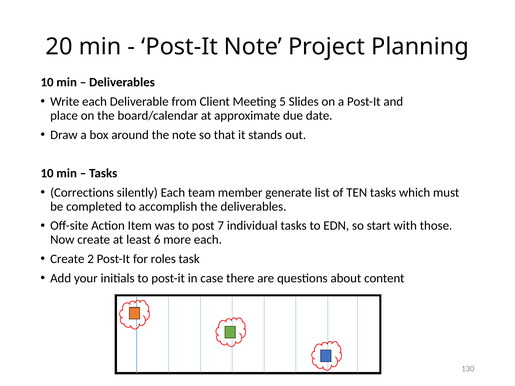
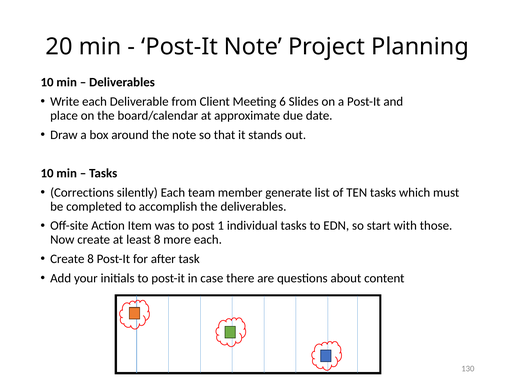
5: 5 -> 6
7: 7 -> 1
least 6: 6 -> 8
Create 2: 2 -> 8
roles: roles -> after
